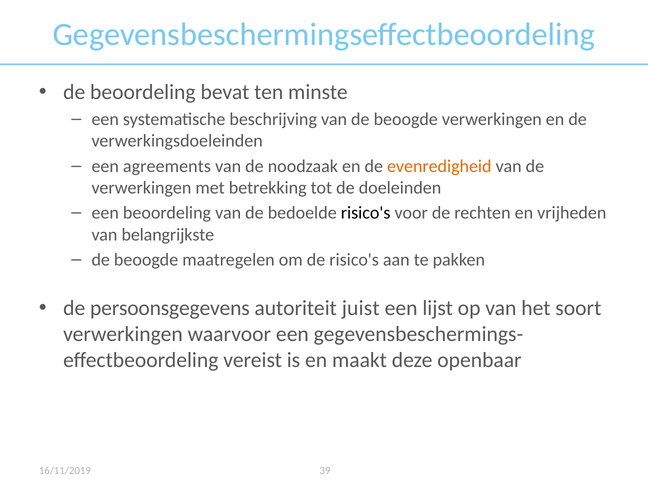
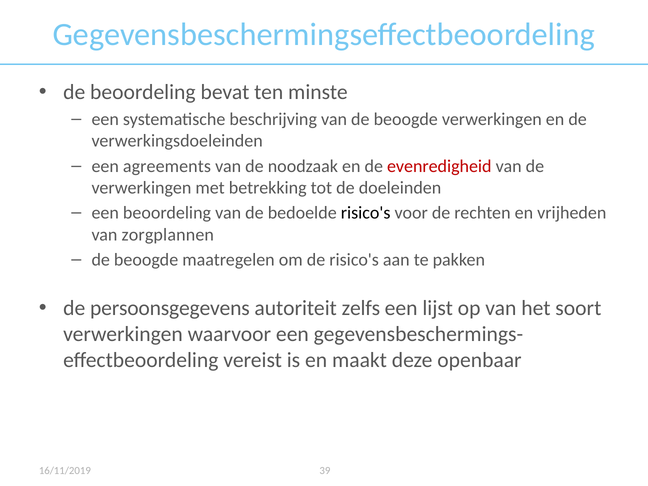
evenredigheid colour: orange -> red
belangrijkste: belangrijkste -> zorgplannen
juist: juist -> zelfs
